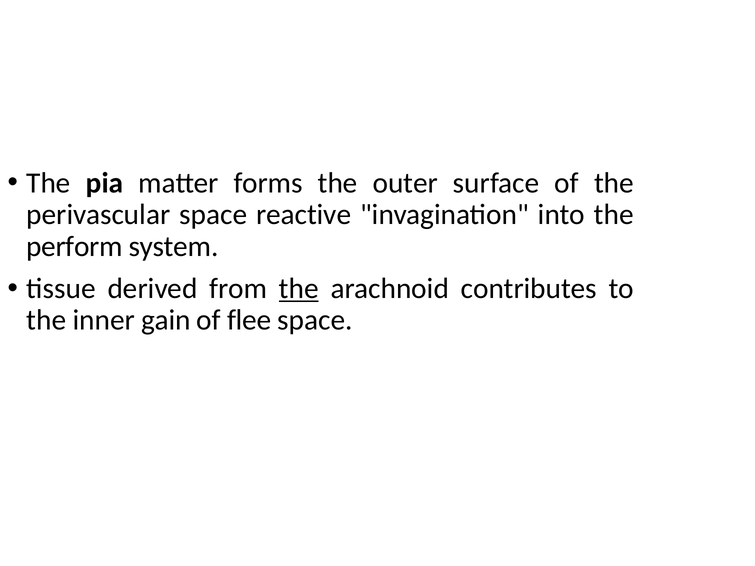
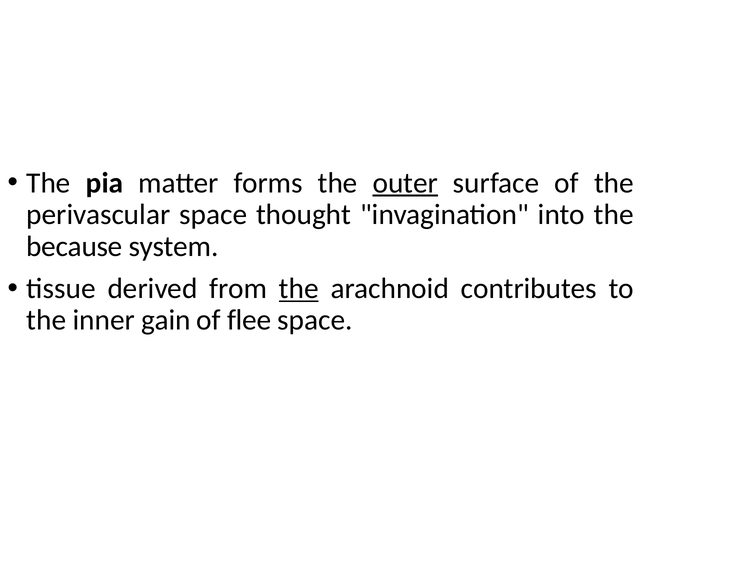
outer underline: none -> present
reactive: reactive -> thought
perform: perform -> because
